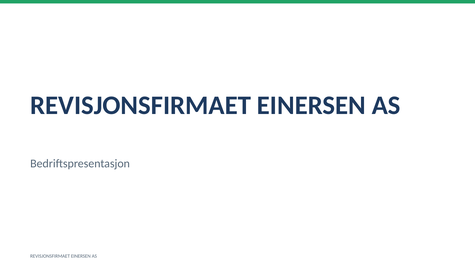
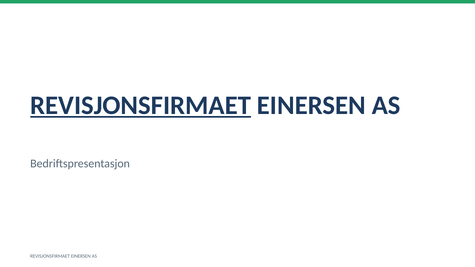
REVISJONSFIRMAET at (141, 105) underline: none -> present
